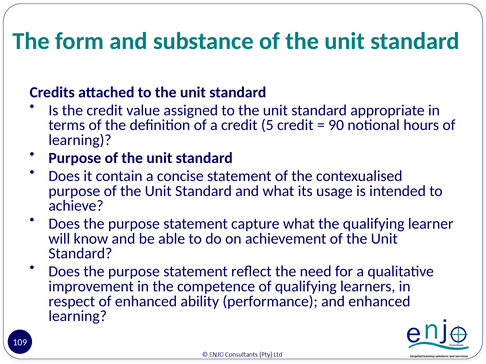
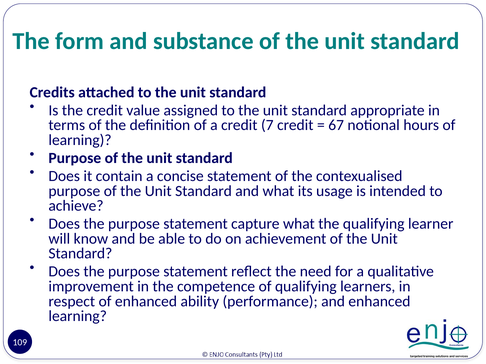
5: 5 -> 7
90: 90 -> 67
